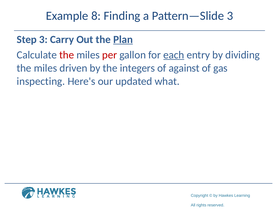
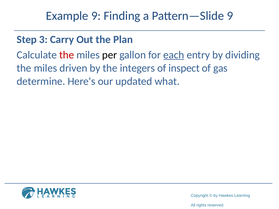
Example 8: 8 -> 9
Pattern—Slide 3: 3 -> 9
Plan underline: present -> none
per colour: red -> black
against: against -> inspect
inspecting: inspecting -> determine
